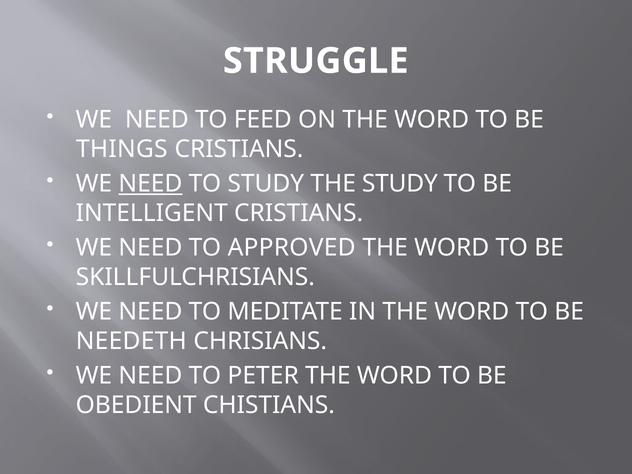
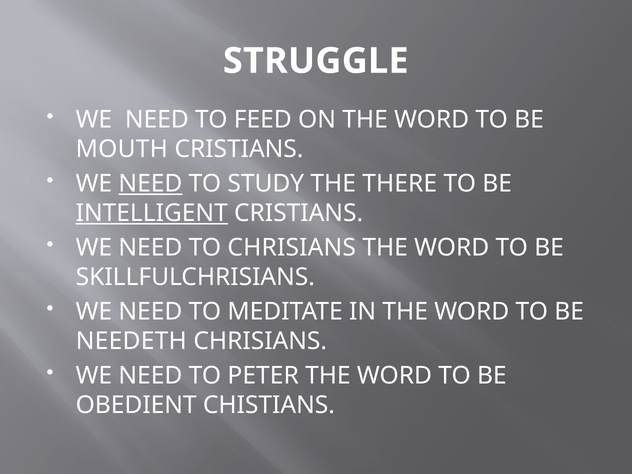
THINGS: THINGS -> MOUTH
THE STUDY: STUDY -> THERE
INTELLIGENT underline: none -> present
TO APPROVED: APPROVED -> CHRISIANS
